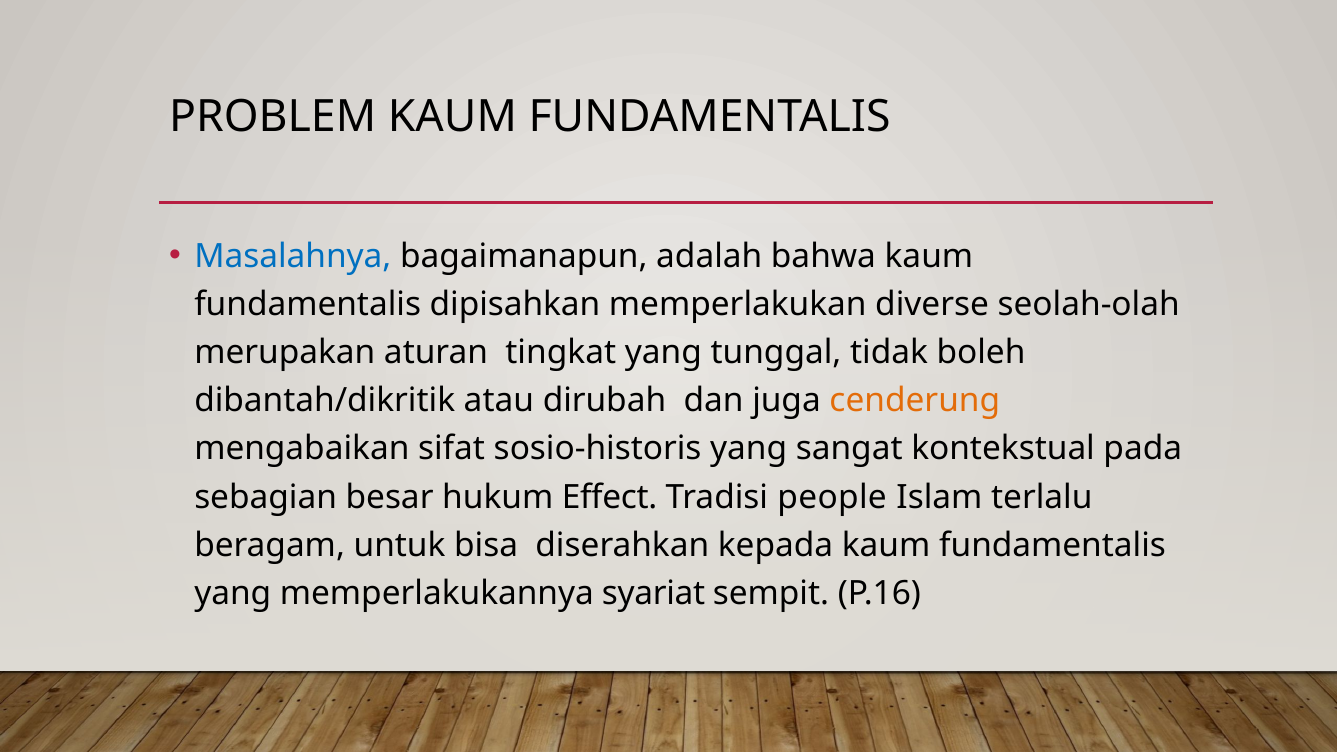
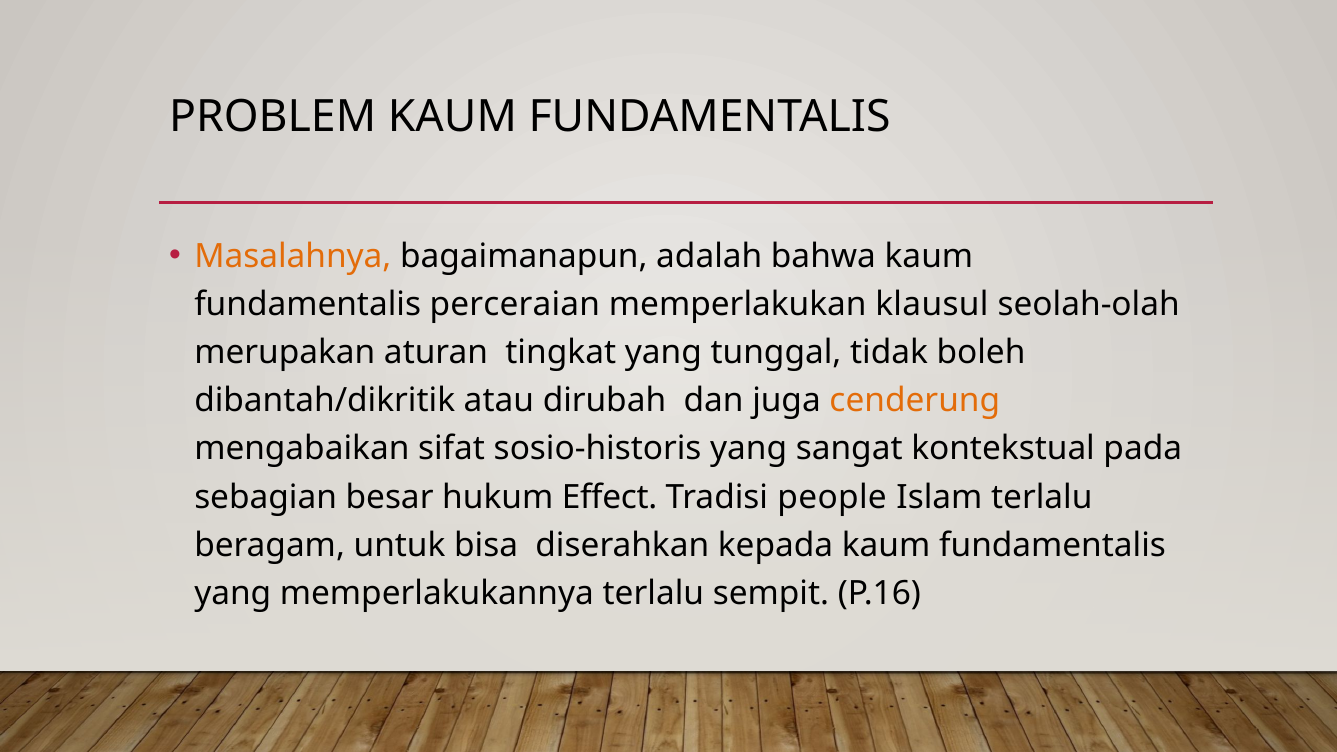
Masalahnya colour: blue -> orange
dipisahkan: dipisahkan -> perceraian
diverse: diverse -> klausul
memperlakukannya syariat: syariat -> terlalu
